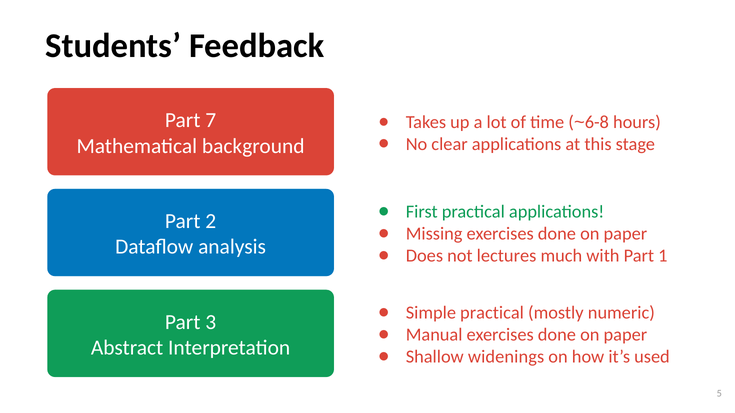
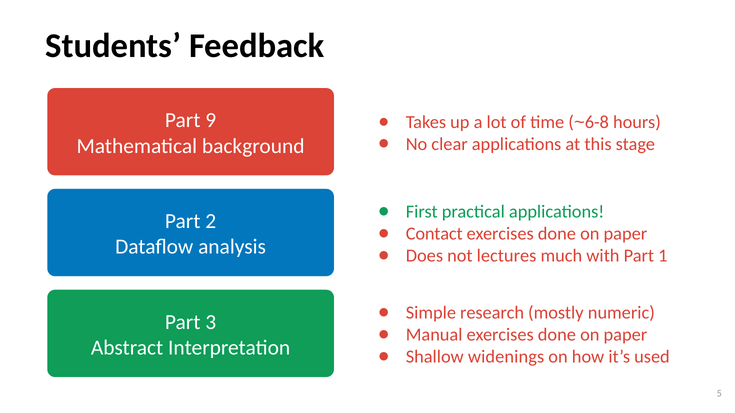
7: 7 -> 9
Missing: Missing -> Contact
Simple practical: practical -> research
